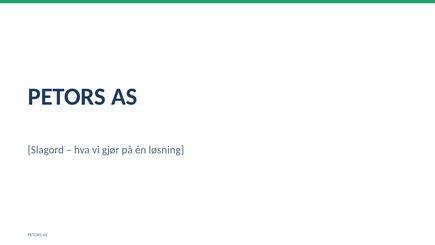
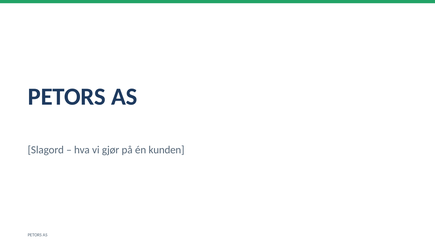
løsning: løsning -> kunden
